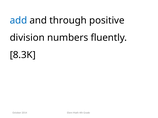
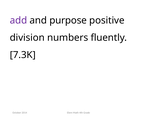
add colour: blue -> purple
through: through -> purpose
8.3K: 8.3K -> 7.3K
